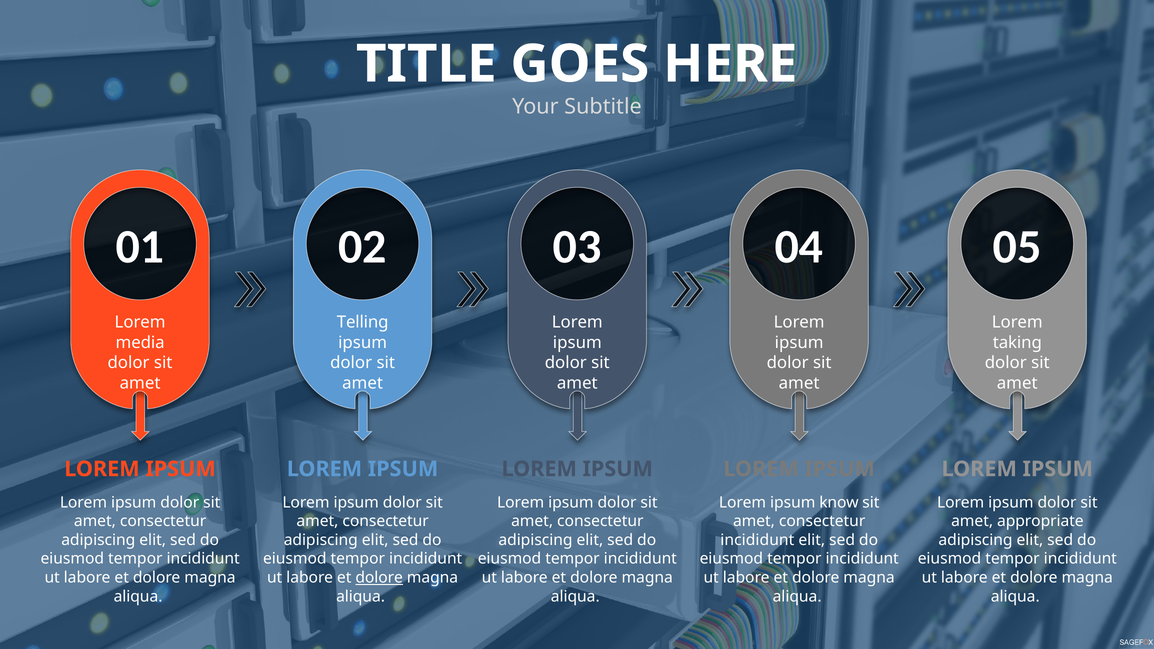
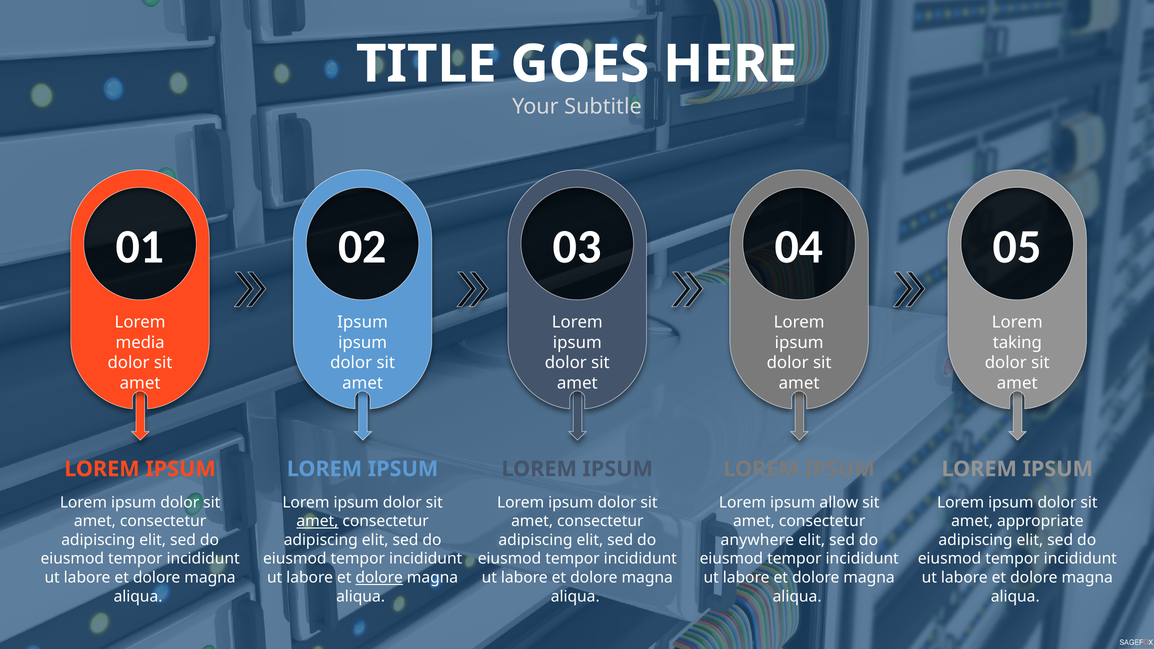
Telling at (363, 322): Telling -> Ipsum
know: know -> allow
amet at (317, 521) underline: none -> present
incididunt at (757, 540): incididunt -> anywhere
